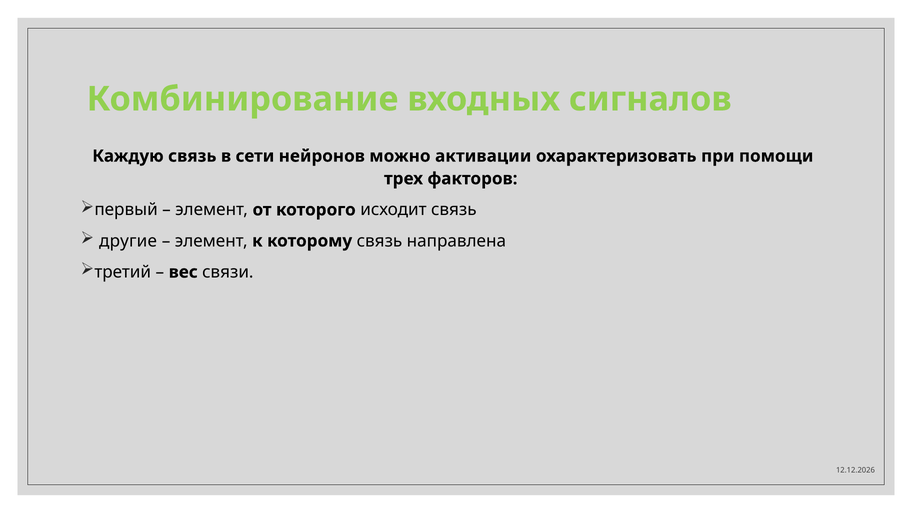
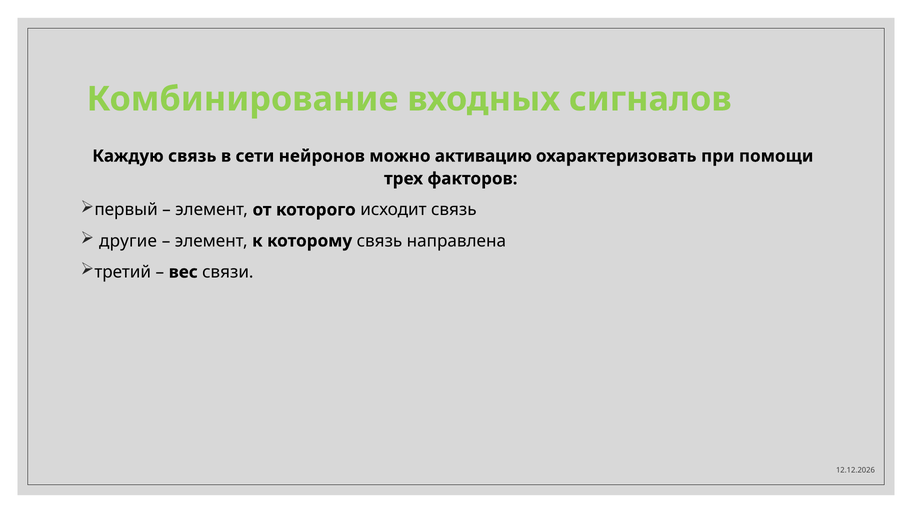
активации: активации -> активацию
